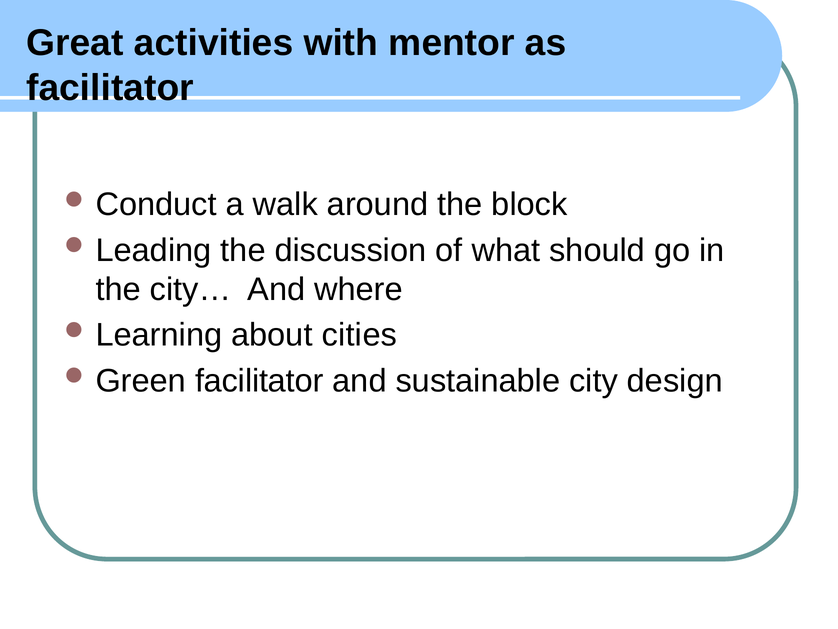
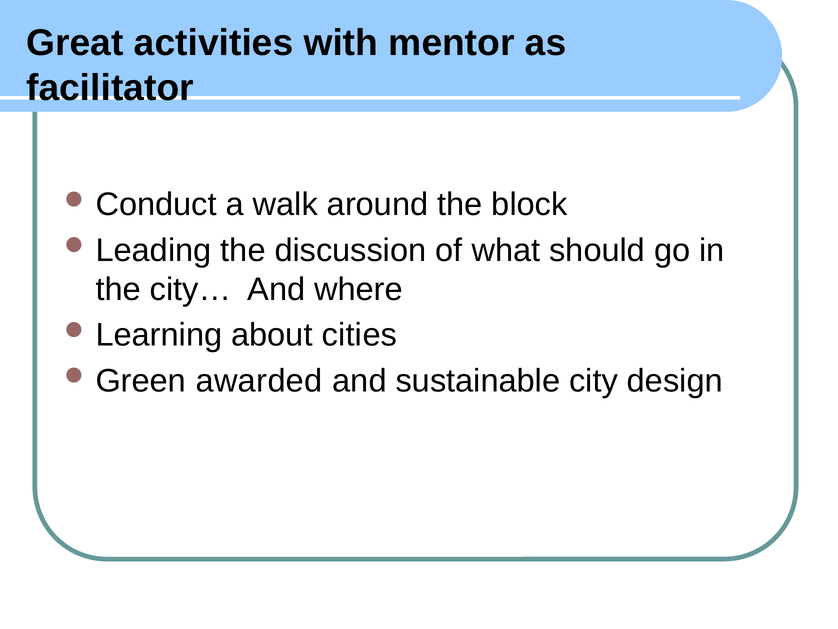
facilitator at (259, 380): facilitator -> awarded
